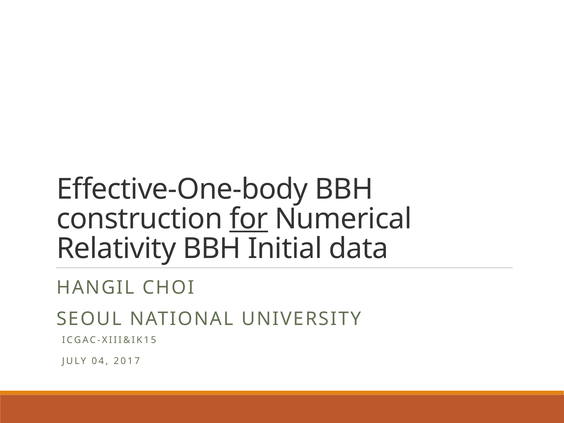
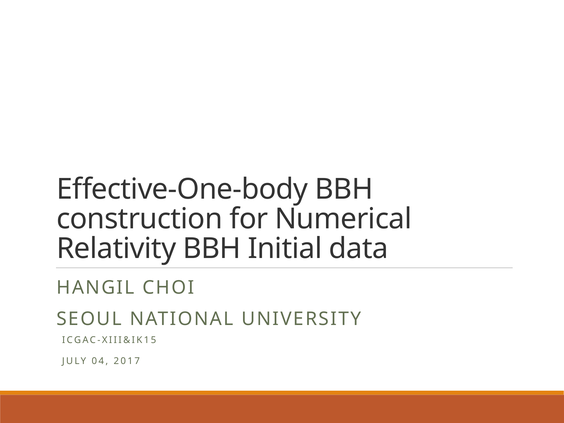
for underline: present -> none
